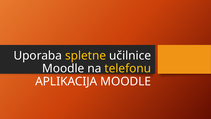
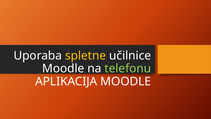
telefonu colour: yellow -> light green
